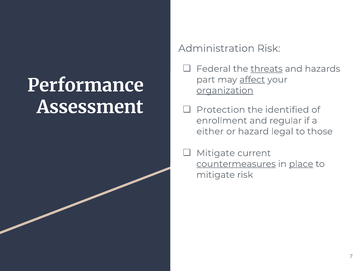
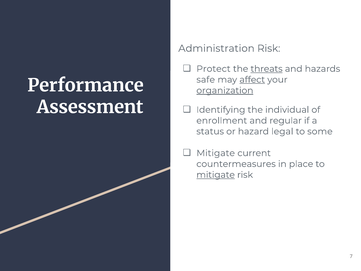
Federal: Federal -> Protect
part: part -> safe
Protection: Protection -> Identifying
identified: identified -> individual
either: either -> status
those: those -> some
countermeasures underline: present -> none
place underline: present -> none
mitigate at (216, 175) underline: none -> present
